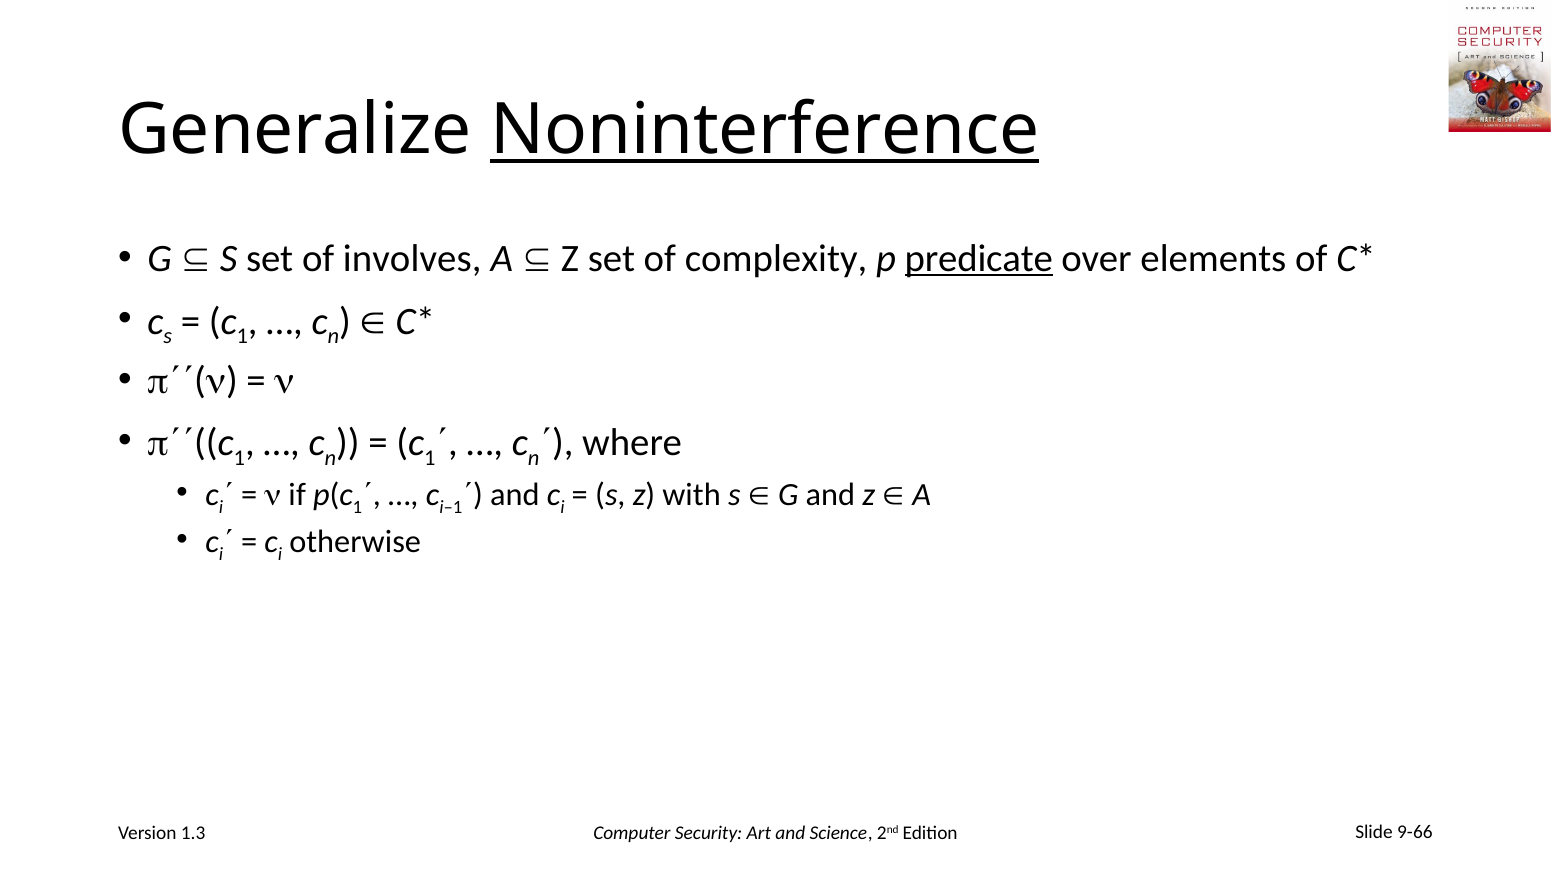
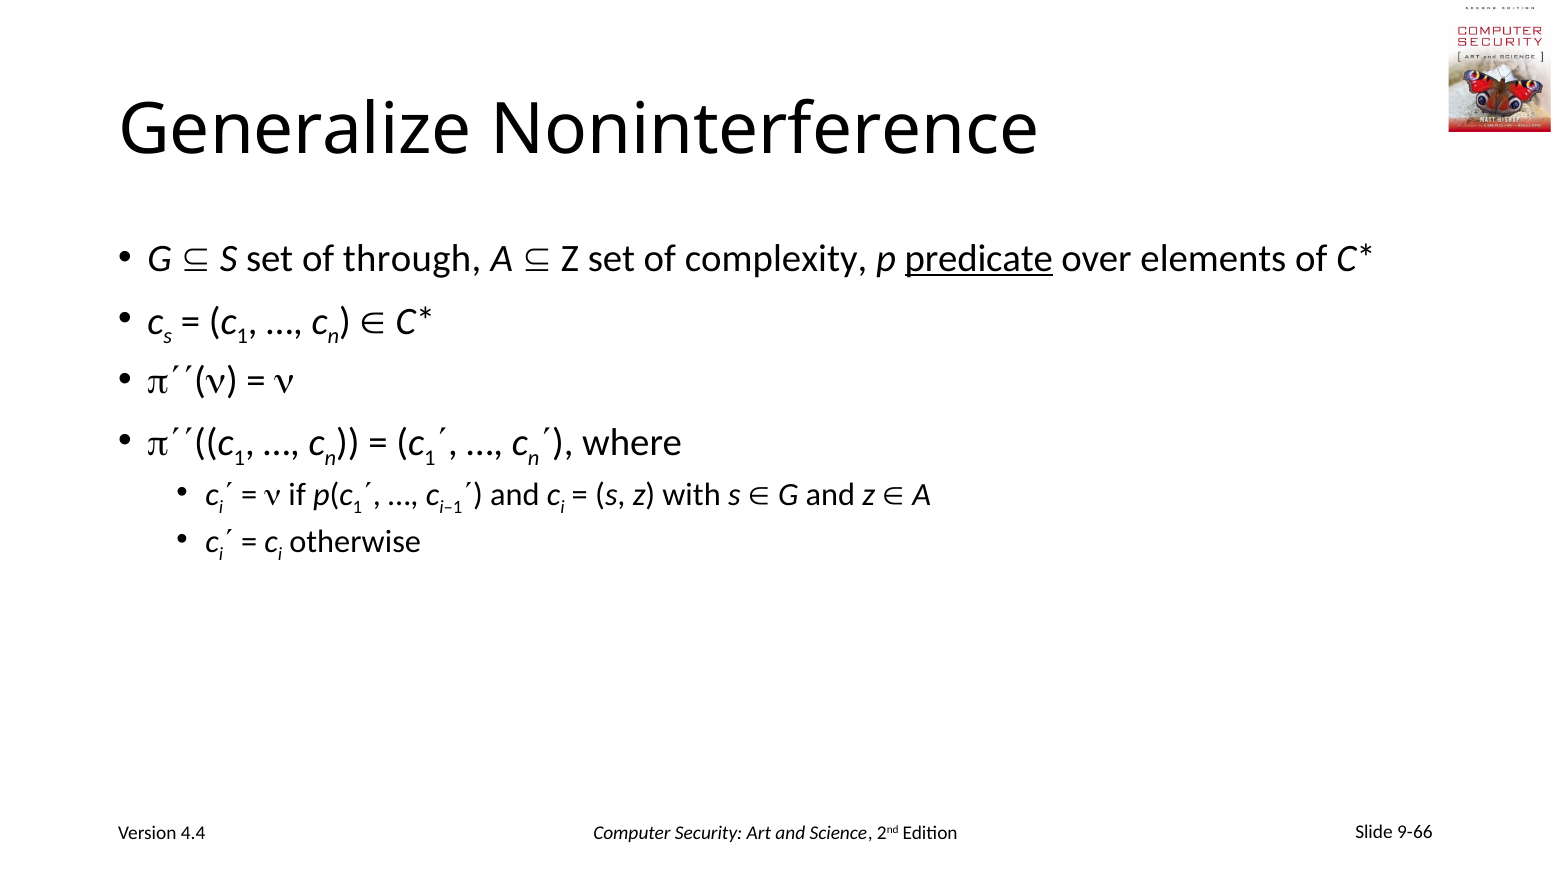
Noninterference underline: present -> none
involves: involves -> through
1.3: 1.3 -> 4.4
